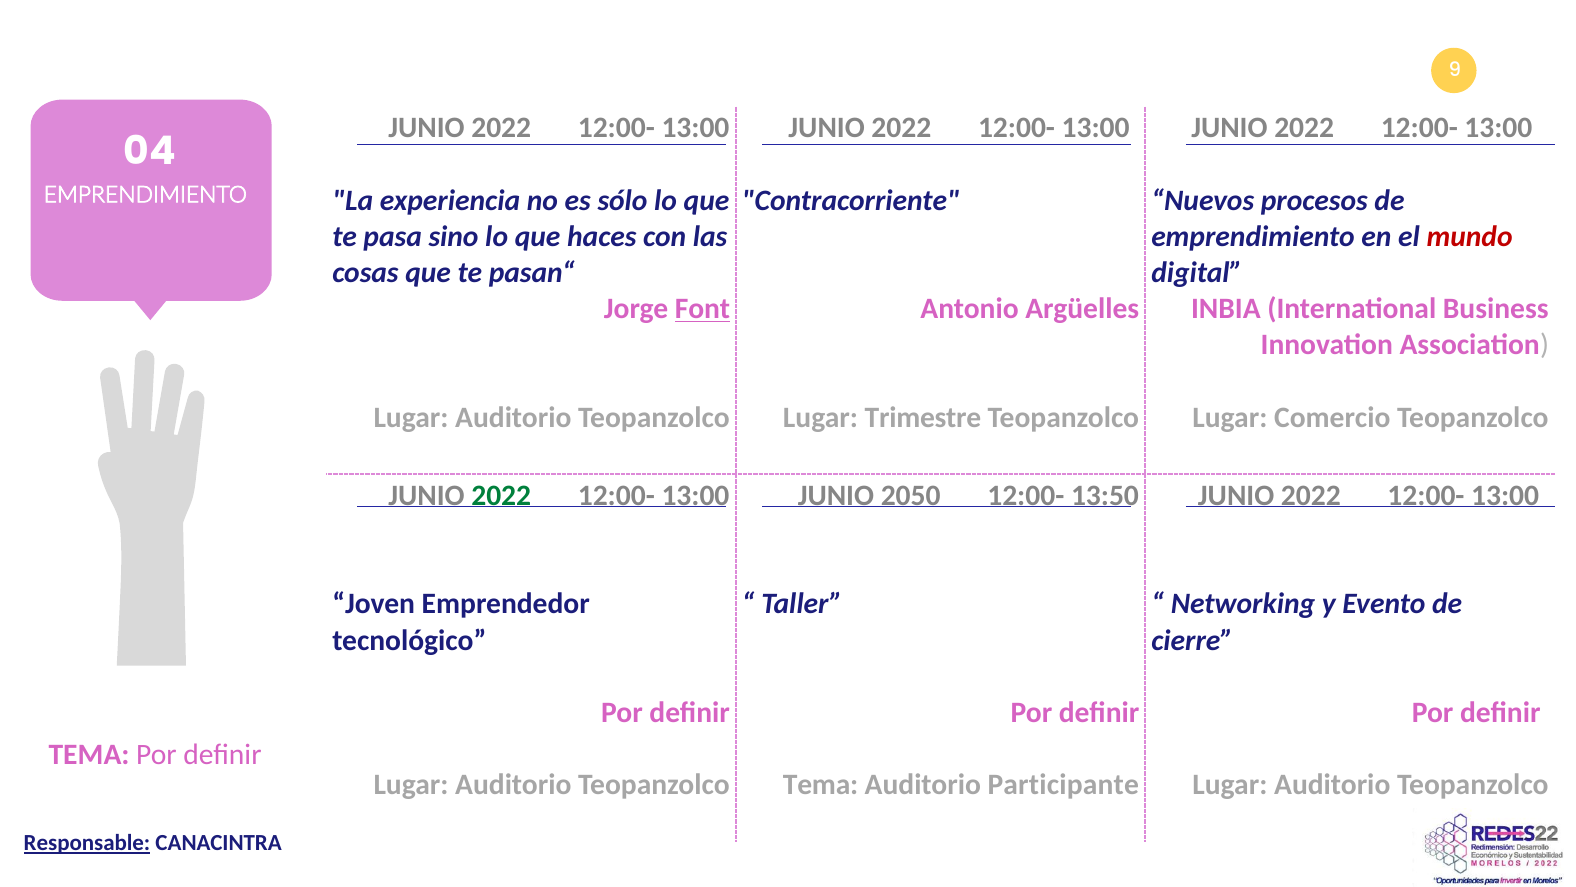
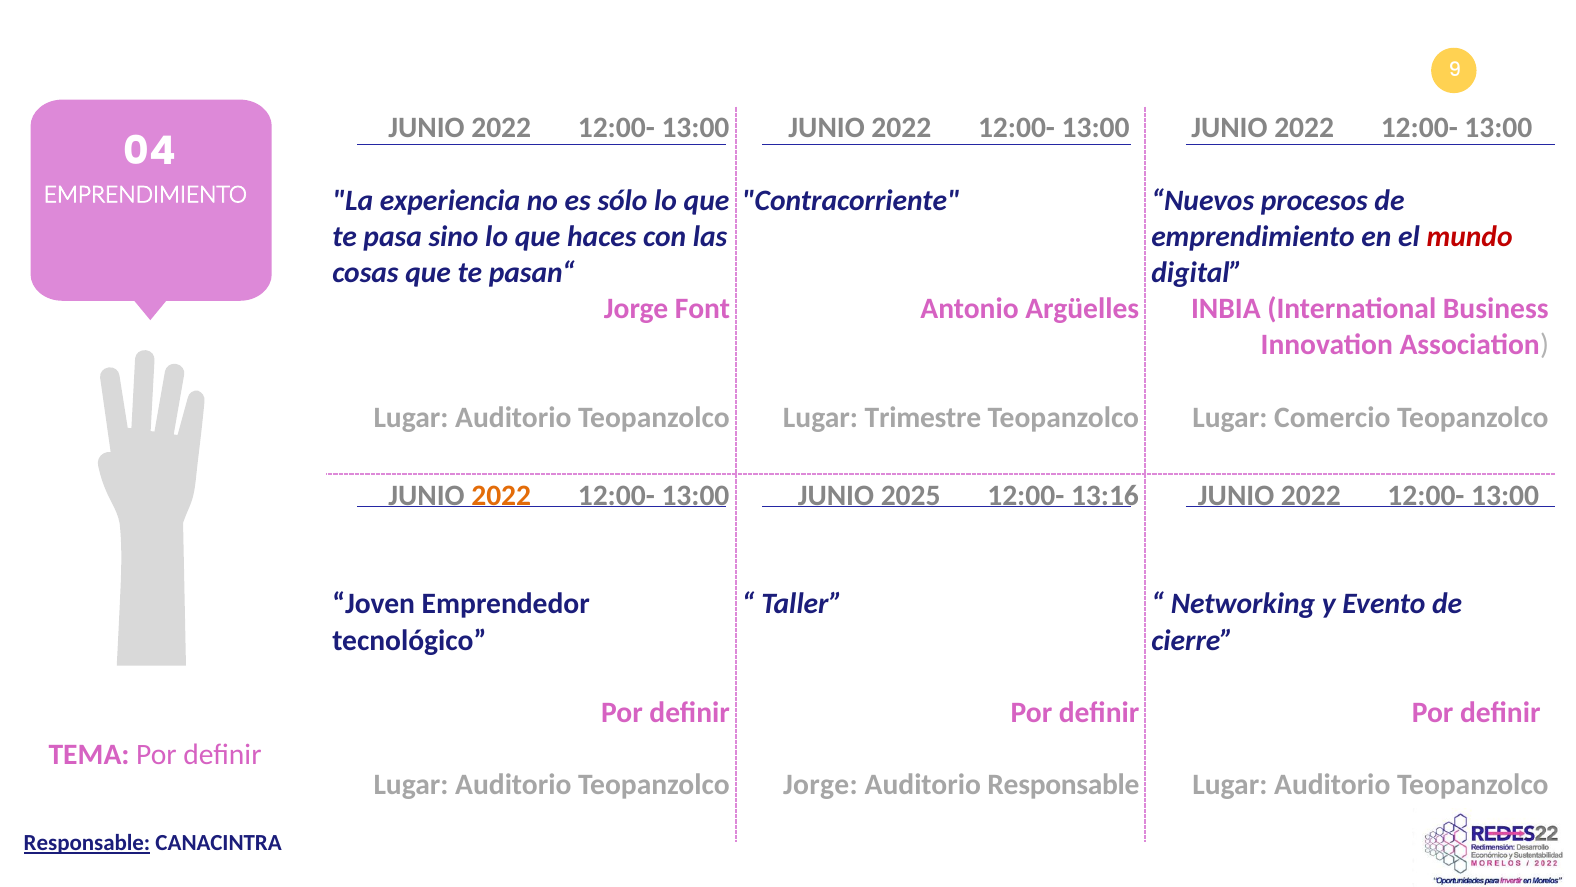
Font underline: present -> none
2022 at (501, 495) colour: green -> orange
2050: 2050 -> 2025
13:50: 13:50 -> 13:16
Tema at (821, 785): Tema -> Jorge
Auditorio Participante: Participante -> Responsable
